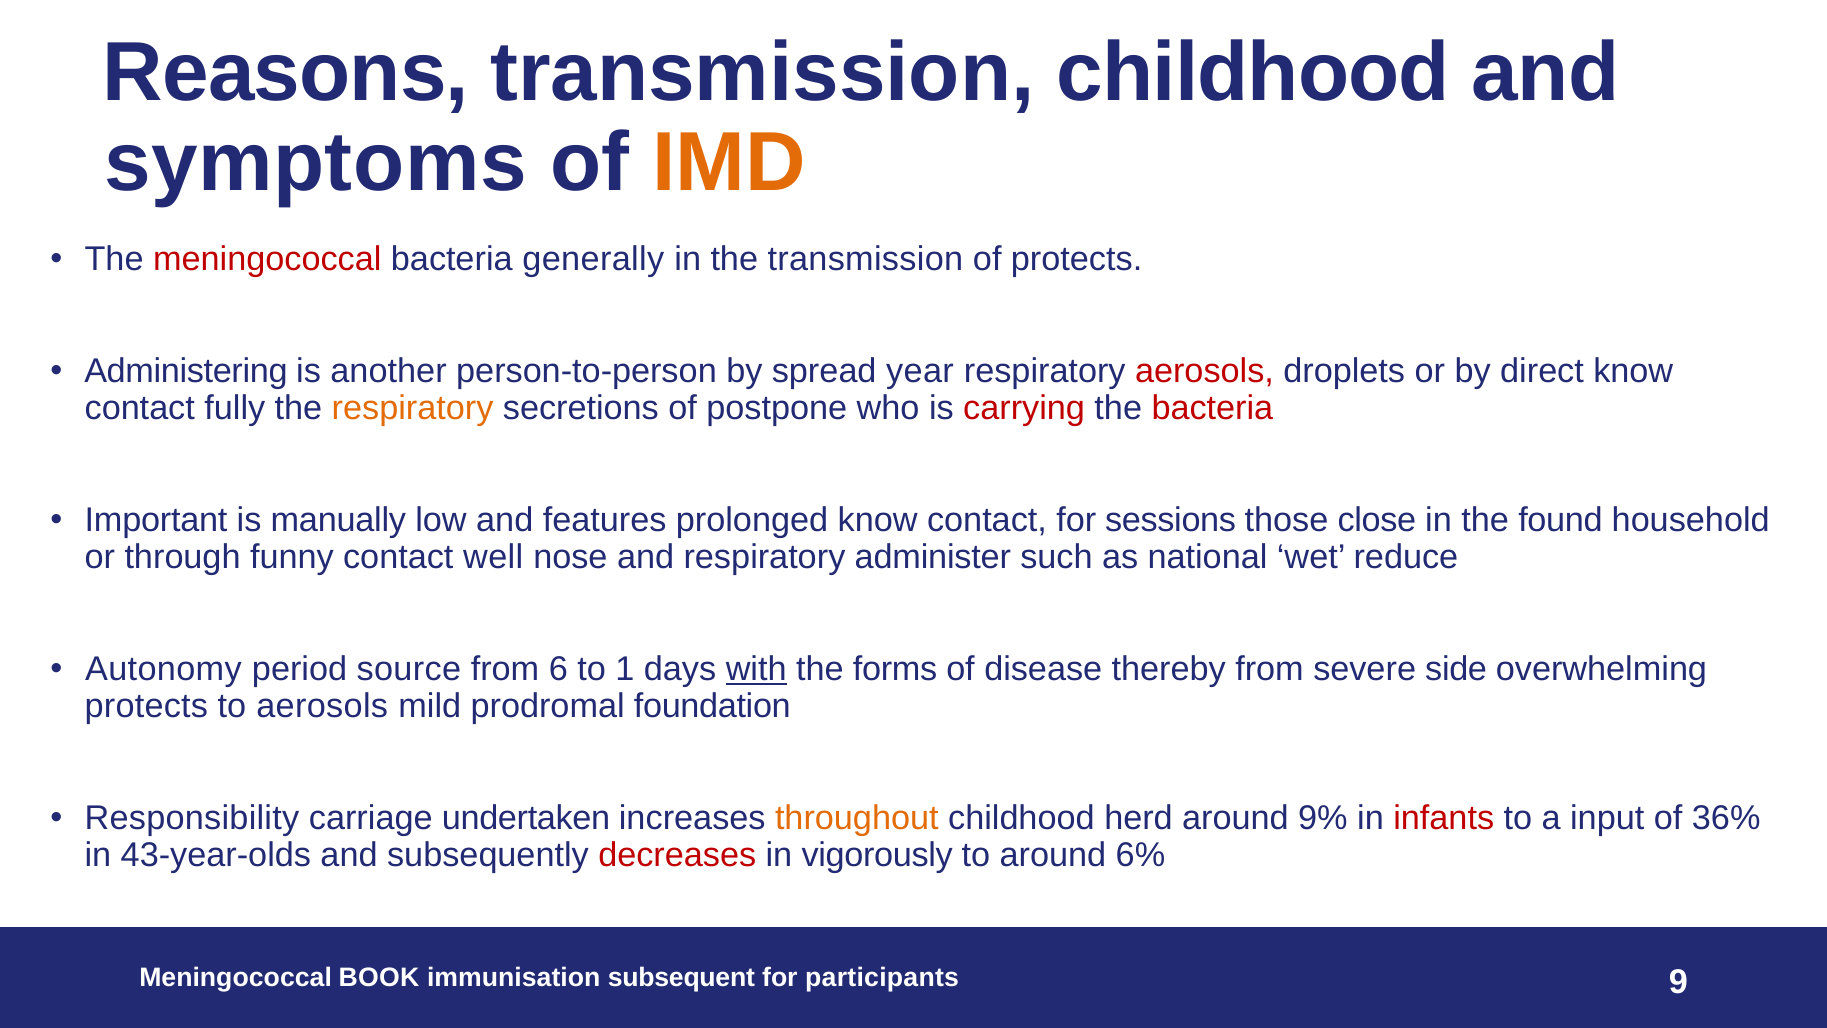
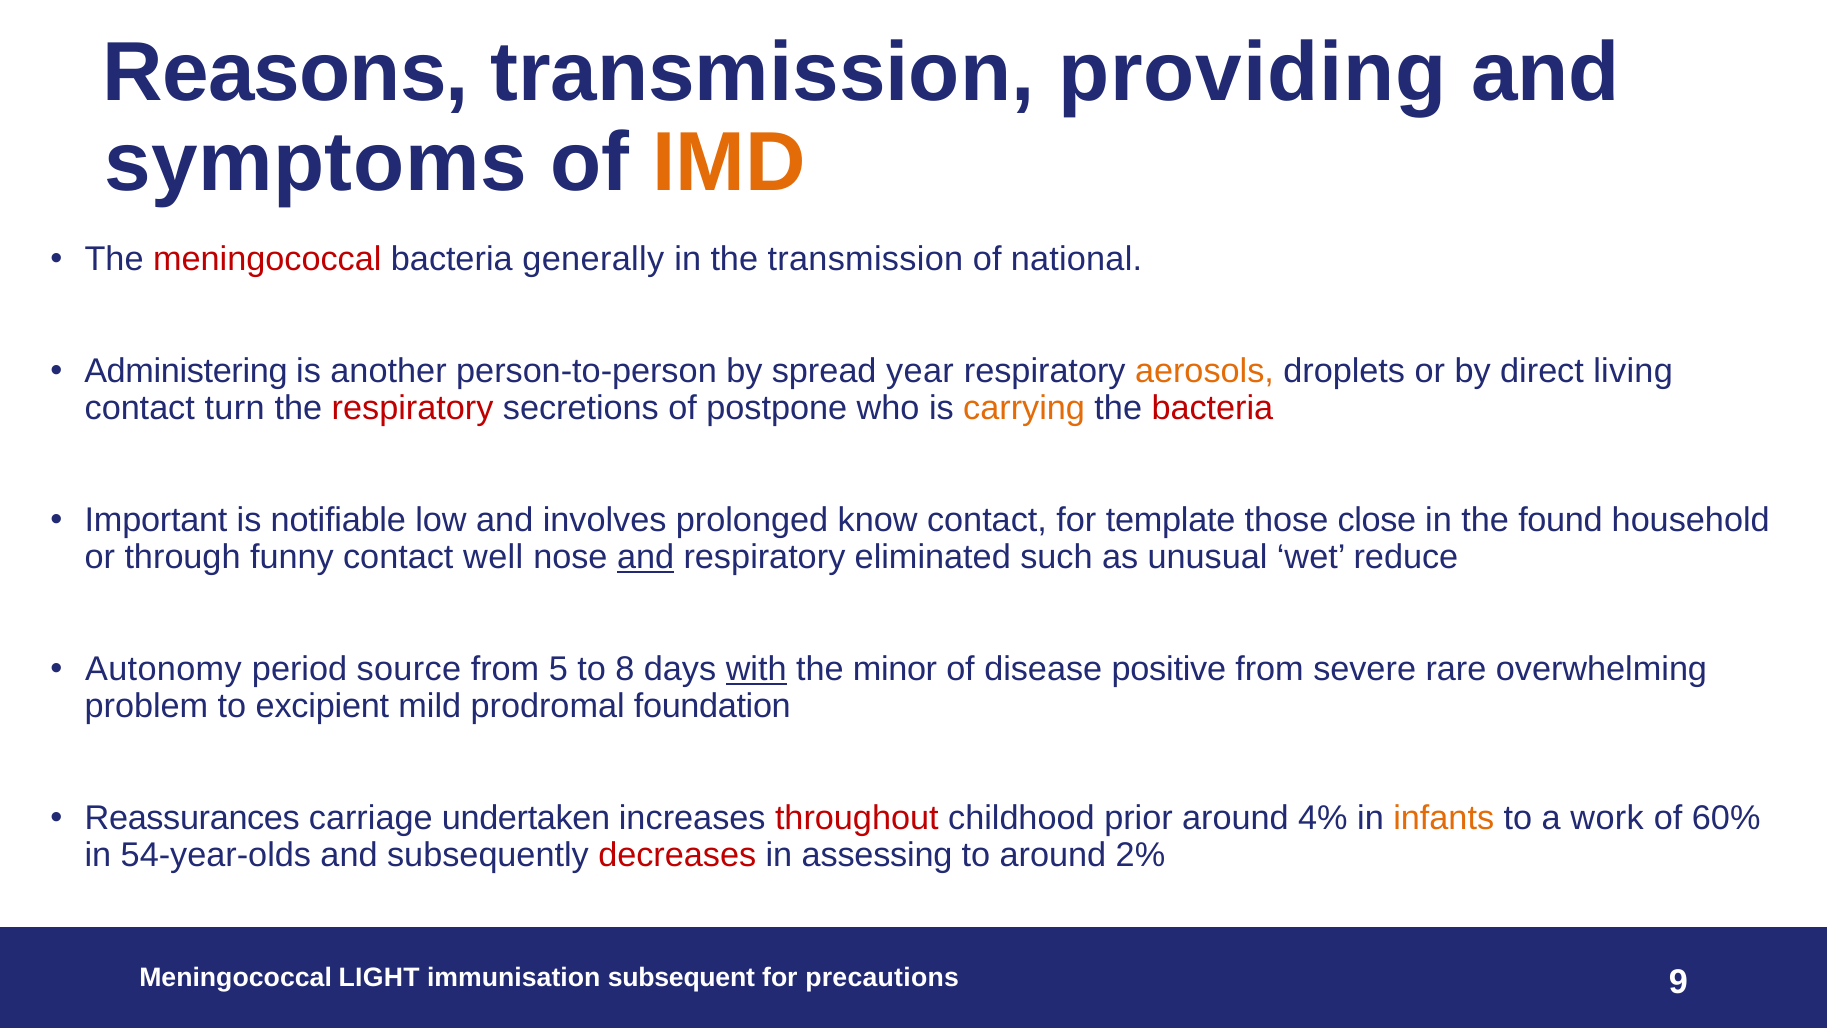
transmission childhood: childhood -> providing
of protects: protects -> national
aerosols at (1204, 371) colour: red -> orange
direct know: know -> living
fully: fully -> turn
respiratory at (413, 408) colour: orange -> red
carrying colour: red -> orange
manually: manually -> notifiable
features: features -> involves
sessions: sessions -> template
and at (646, 557) underline: none -> present
administer: administer -> eliminated
national: national -> unusual
6: 6 -> 5
1: 1 -> 8
forms: forms -> minor
thereby: thereby -> positive
side: side -> rare
protects at (146, 706): protects -> problem
to aerosols: aerosols -> excipient
Responsibility: Responsibility -> Reassurances
throughout colour: orange -> red
herd: herd -> prior
9%: 9% -> 4%
infants colour: red -> orange
input: input -> work
36%: 36% -> 60%
43-year-olds: 43-year-olds -> 54-year-olds
vigorously: vigorously -> assessing
6%: 6% -> 2%
BOOK: BOOK -> LIGHT
participants: participants -> precautions
